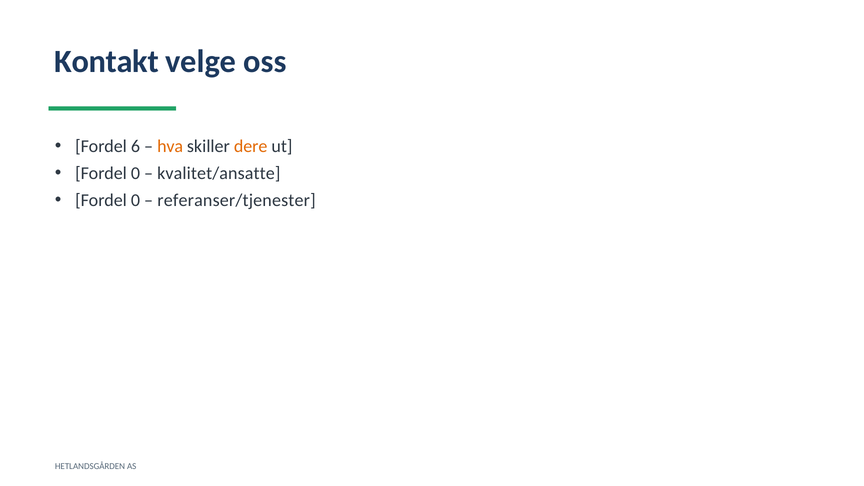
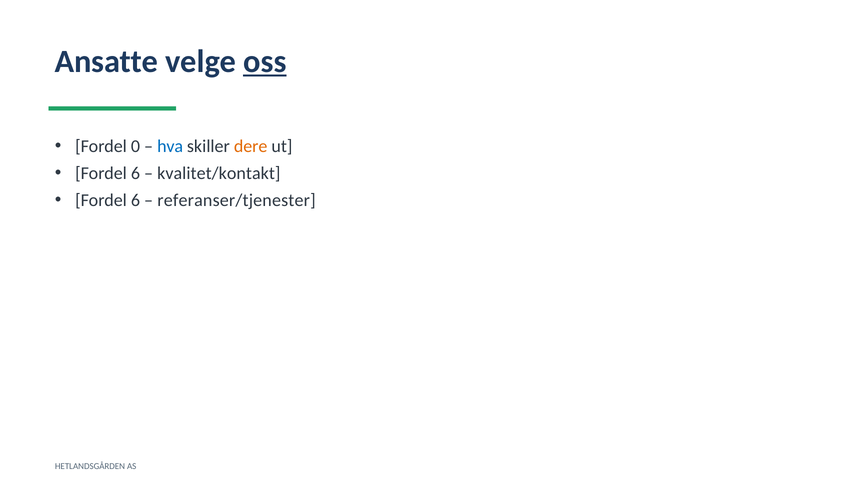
Kontakt: Kontakt -> Ansatte
oss underline: none -> present
6: 6 -> 0
hva colour: orange -> blue
0 at (135, 173): 0 -> 6
kvalitet/ansatte: kvalitet/ansatte -> kvalitet/kontakt
0 at (135, 200): 0 -> 6
